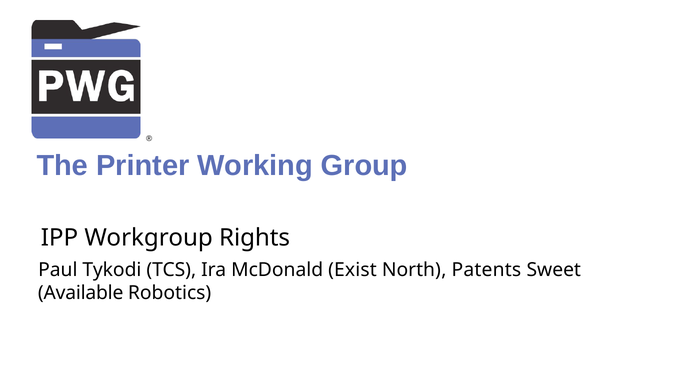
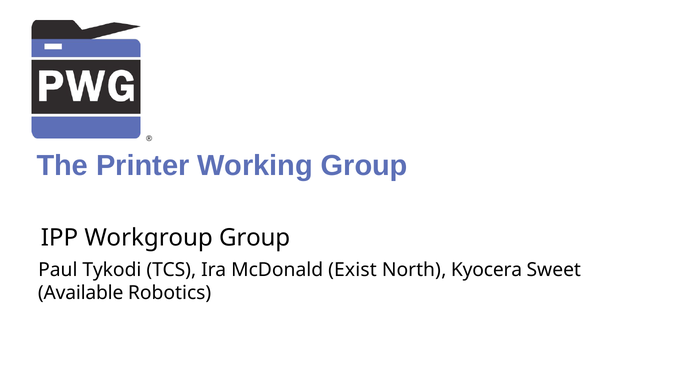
Workgroup Rights: Rights -> Group
Patents: Patents -> Kyocera
